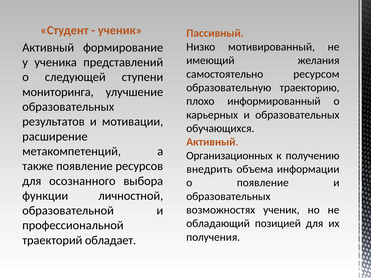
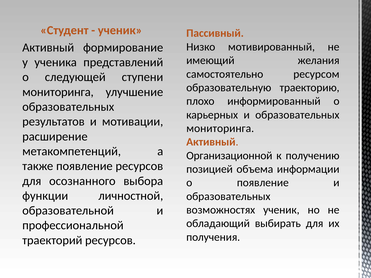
обучающихся at (220, 128): обучающихся -> мониторинга
Организационных: Организационных -> Организационной
внедрить: внедрить -> позицией
позицией: позицией -> выбирать
траекторий обладает: обладает -> ресурсов
